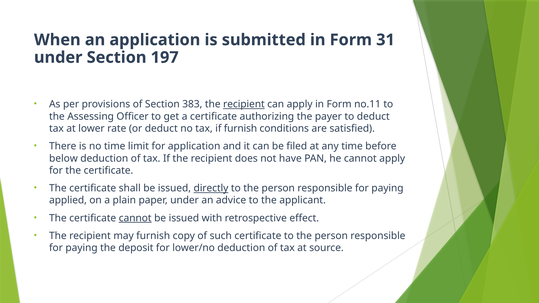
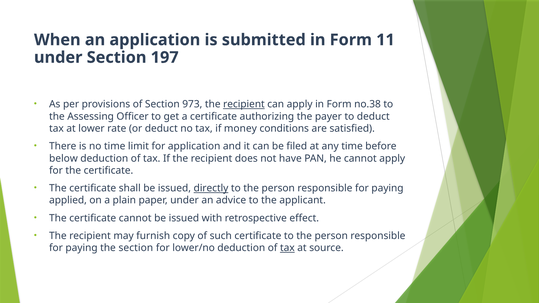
31: 31 -> 11
383: 383 -> 973
no.11: no.11 -> no.38
if furnish: furnish -> money
cannot at (135, 218) underline: present -> none
the deposit: deposit -> section
tax at (287, 248) underline: none -> present
